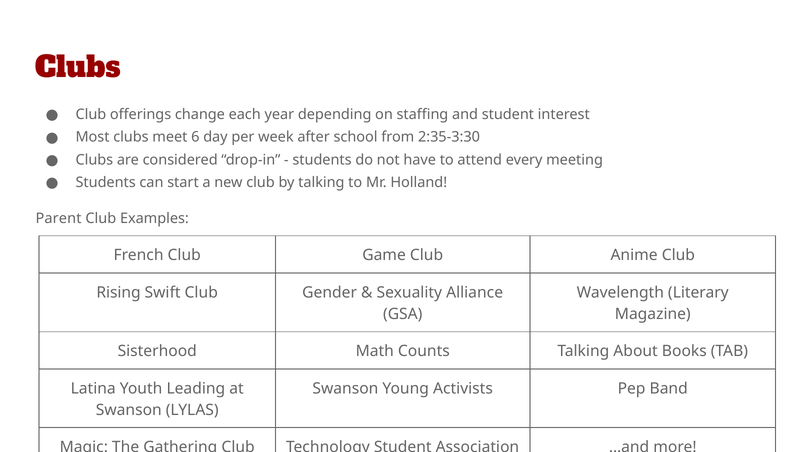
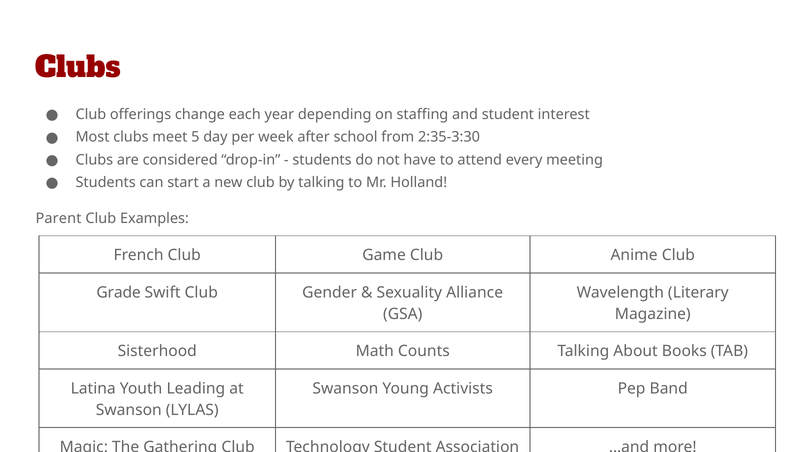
6: 6 -> 5
Rising: Rising -> Grade
